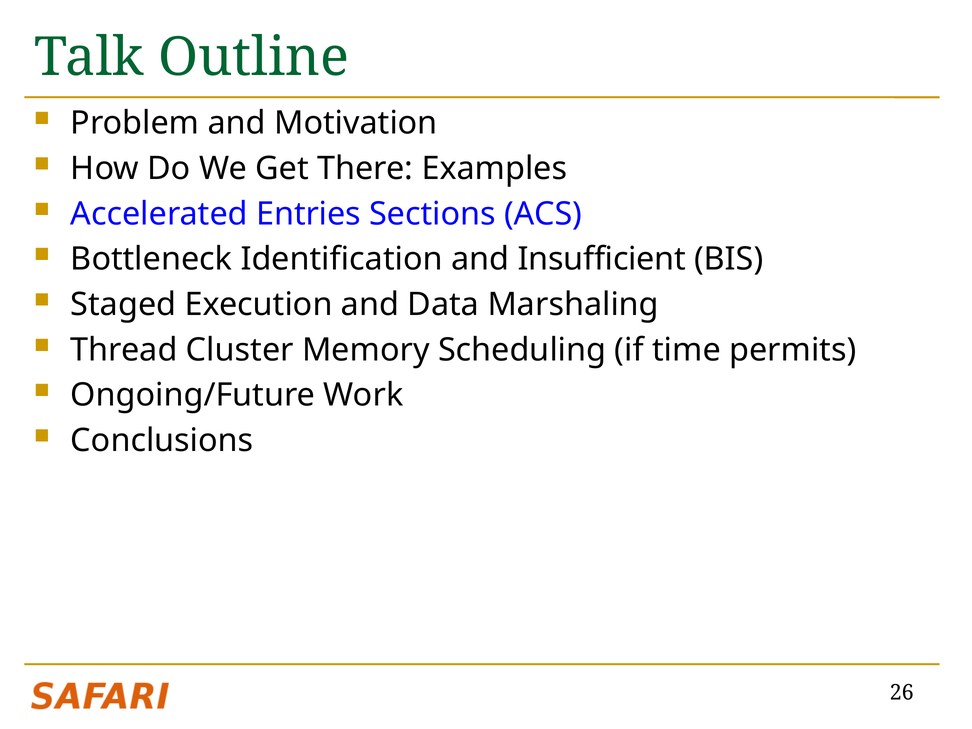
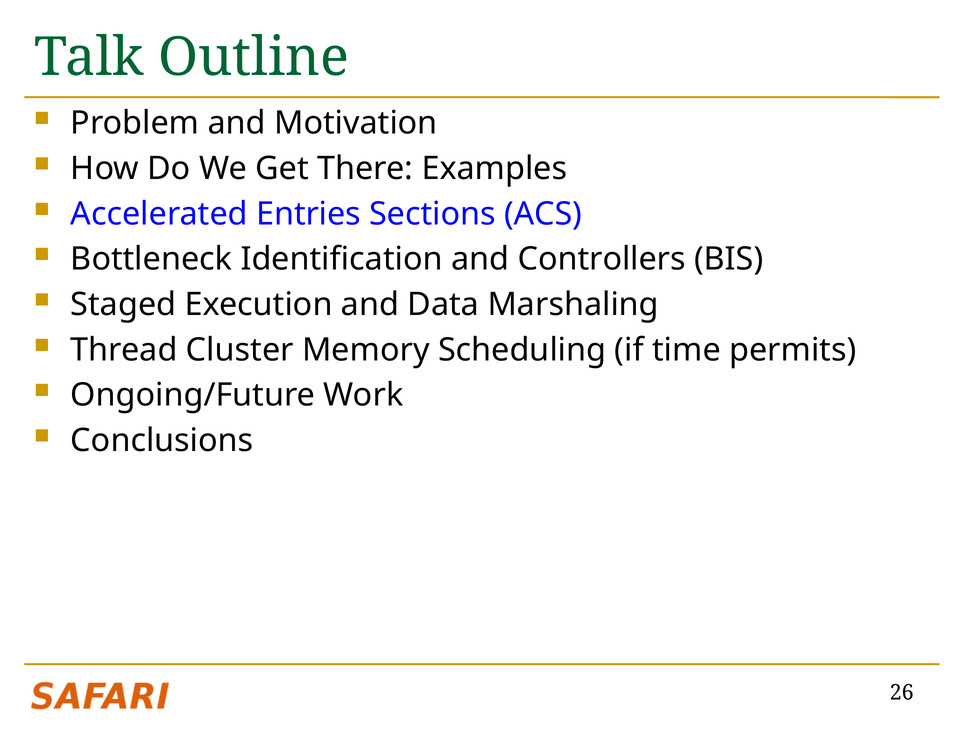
Insufficient: Insufficient -> Controllers
